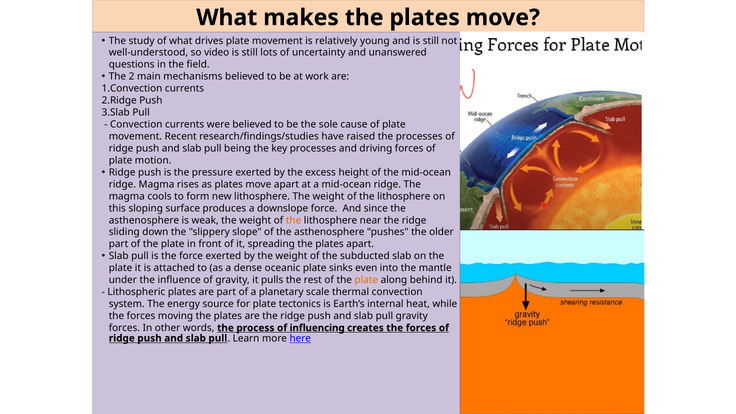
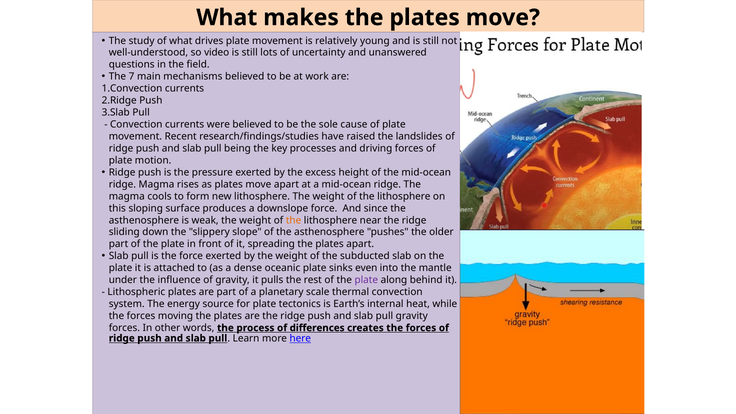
2: 2 -> 7
the processes: processes -> landslides
plate at (366, 280) colour: orange -> purple
influencing: influencing -> differences
